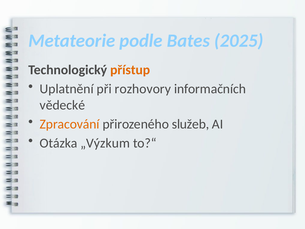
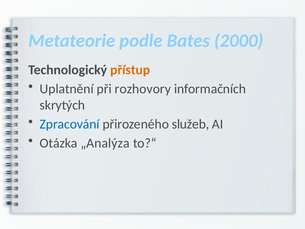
2025: 2025 -> 2000
vědecké: vědecké -> skrytých
Zpracování colour: orange -> blue
„Výzkum: „Výzkum -> „Analýza
